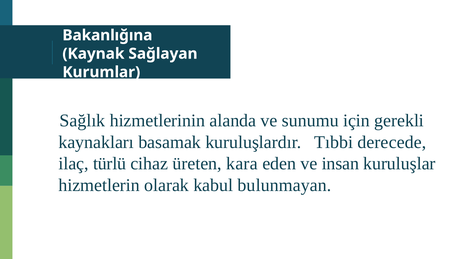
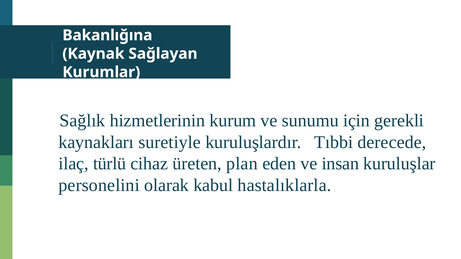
alanda: alanda -> kurum
basamak: basamak -> suretiyle
kara: kara -> plan
hizmetlerin: hizmetlerin -> personelini
bulunmayan: bulunmayan -> hastalıklarla
